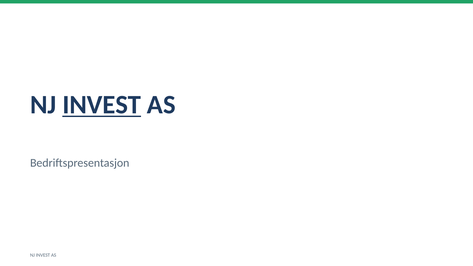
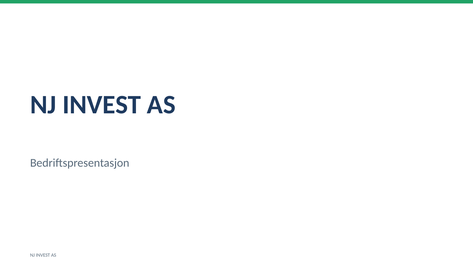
INVEST at (102, 105) underline: present -> none
